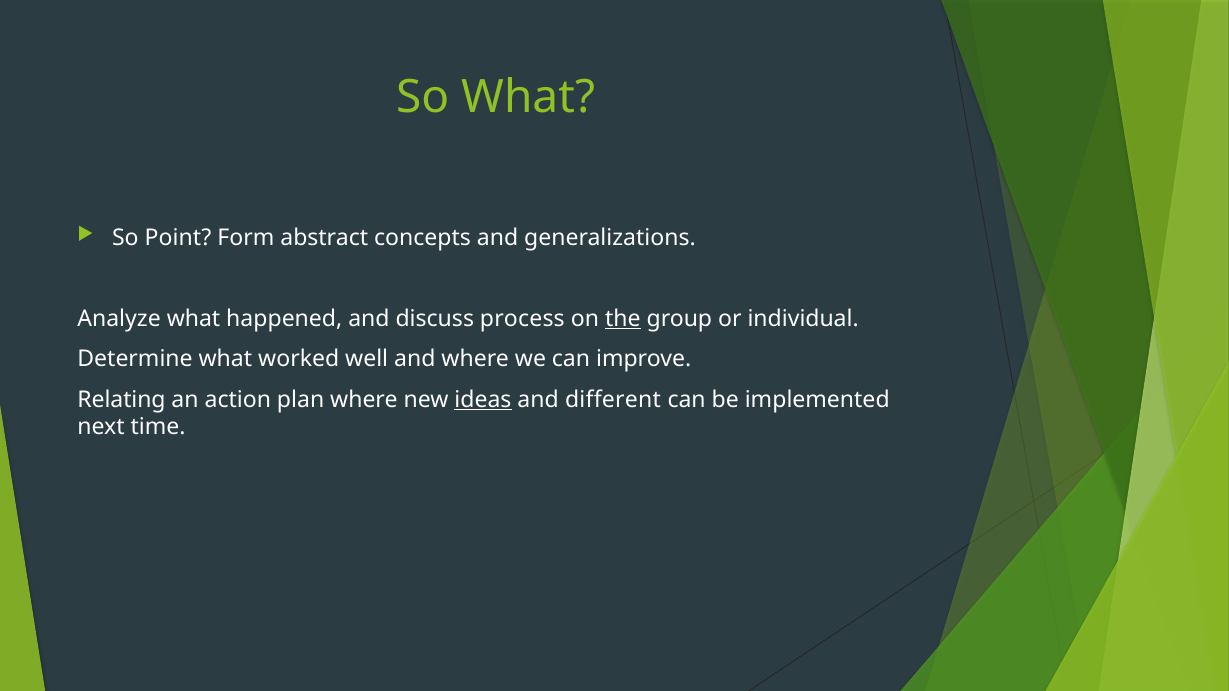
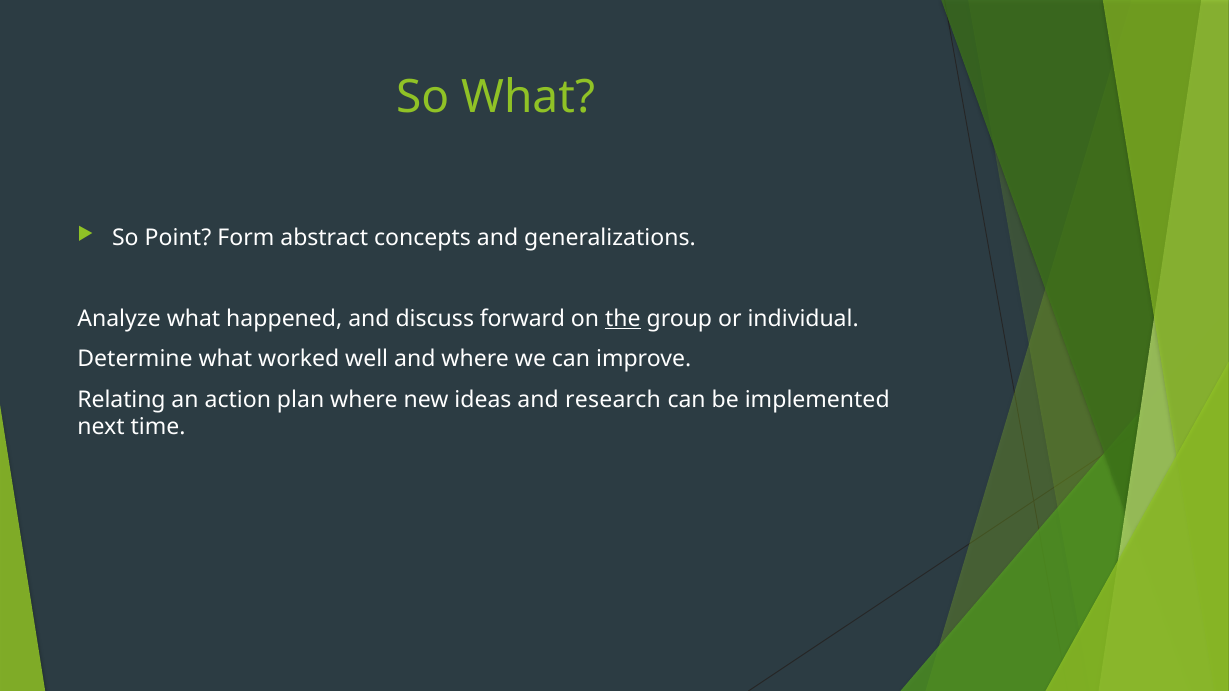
process: process -> forward
ideas underline: present -> none
different: different -> research
